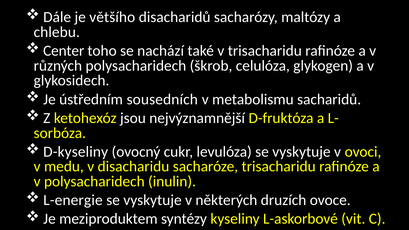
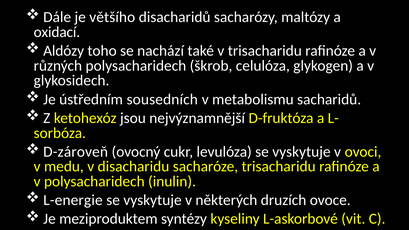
chlebu: chlebu -> oxidací
Center: Center -> Aldózy
D-kyseliny: D-kyseliny -> D-zároveň
